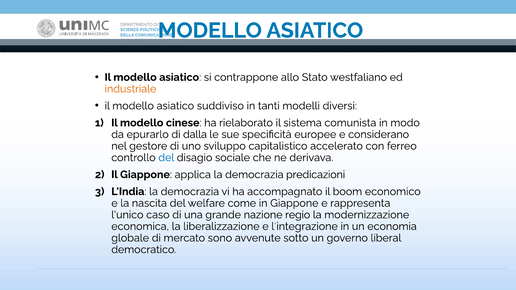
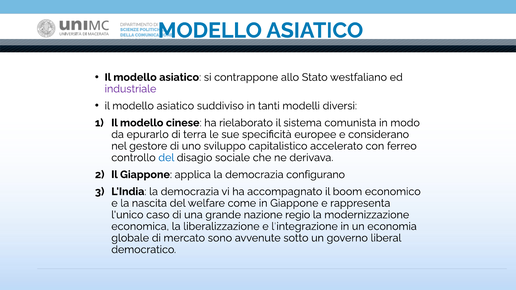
industriale colour: orange -> purple
dalla: dalla -> terra
predicazioni: predicazioni -> configurano
